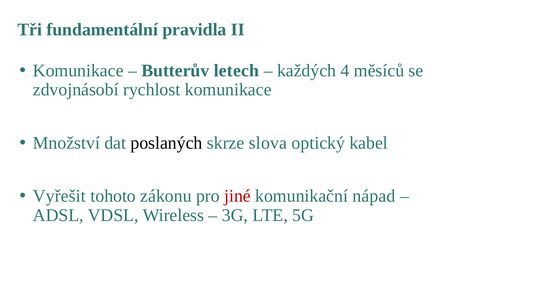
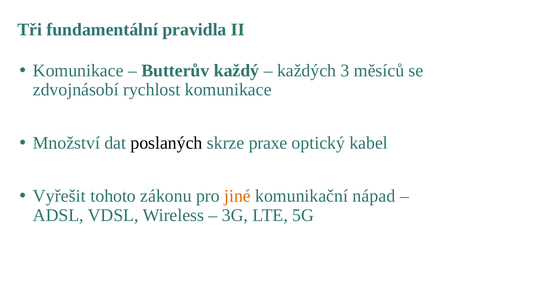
letech: letech -> každý
4: 4 -> 3
slova: slova -> praxe
jiné colour: red -> orange
